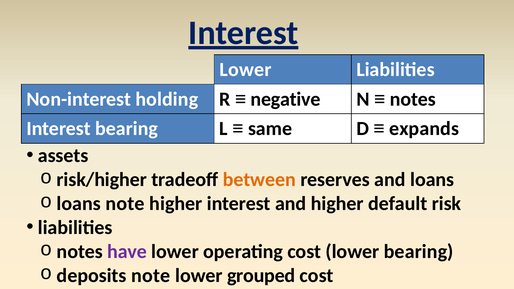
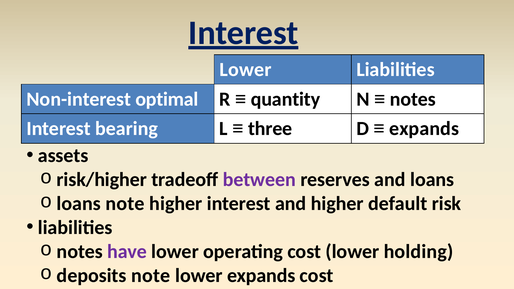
holding: holding -> optimal
negative: negative -> quantity
same: same -> three
between colour: orange -> purple
lower bearing: bearing -> holding
lower grouped: grouped -> expands
